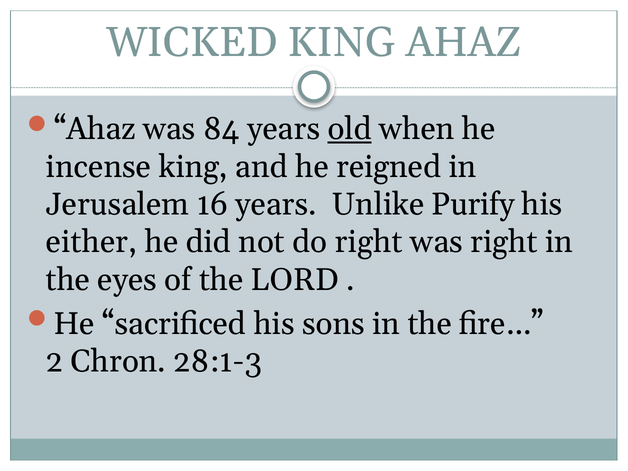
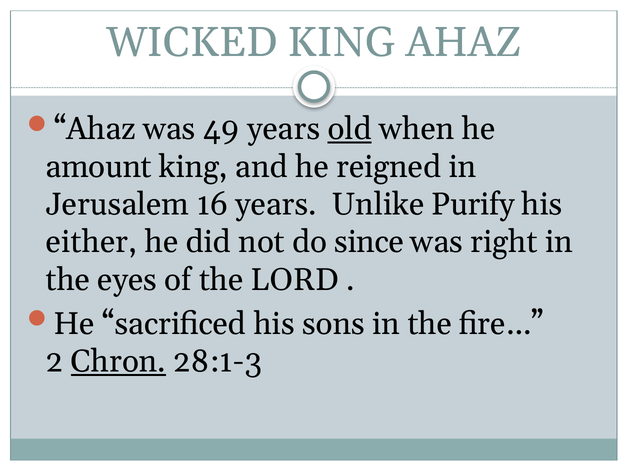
84: 84 -> 49
incense: incense -> amount
do right: right -> since
Chron underline: none -> present
